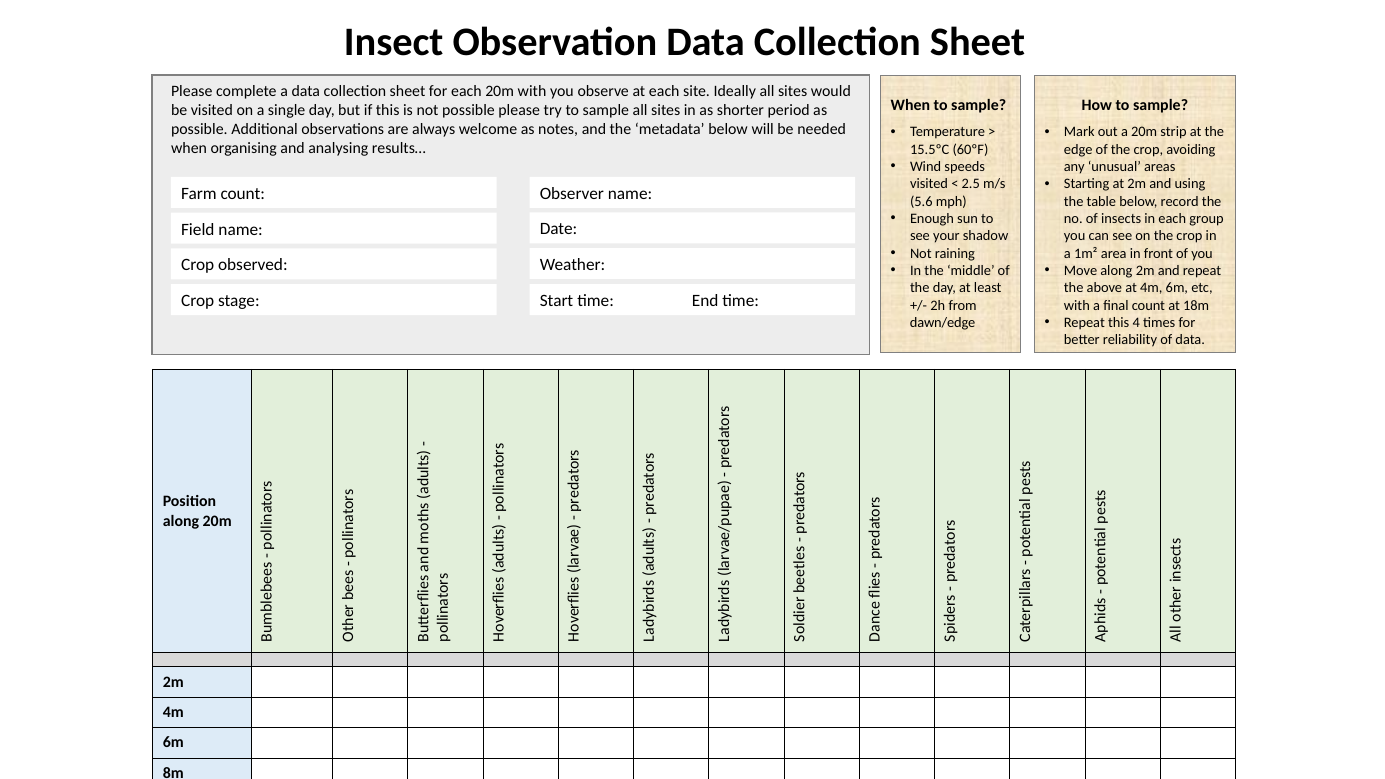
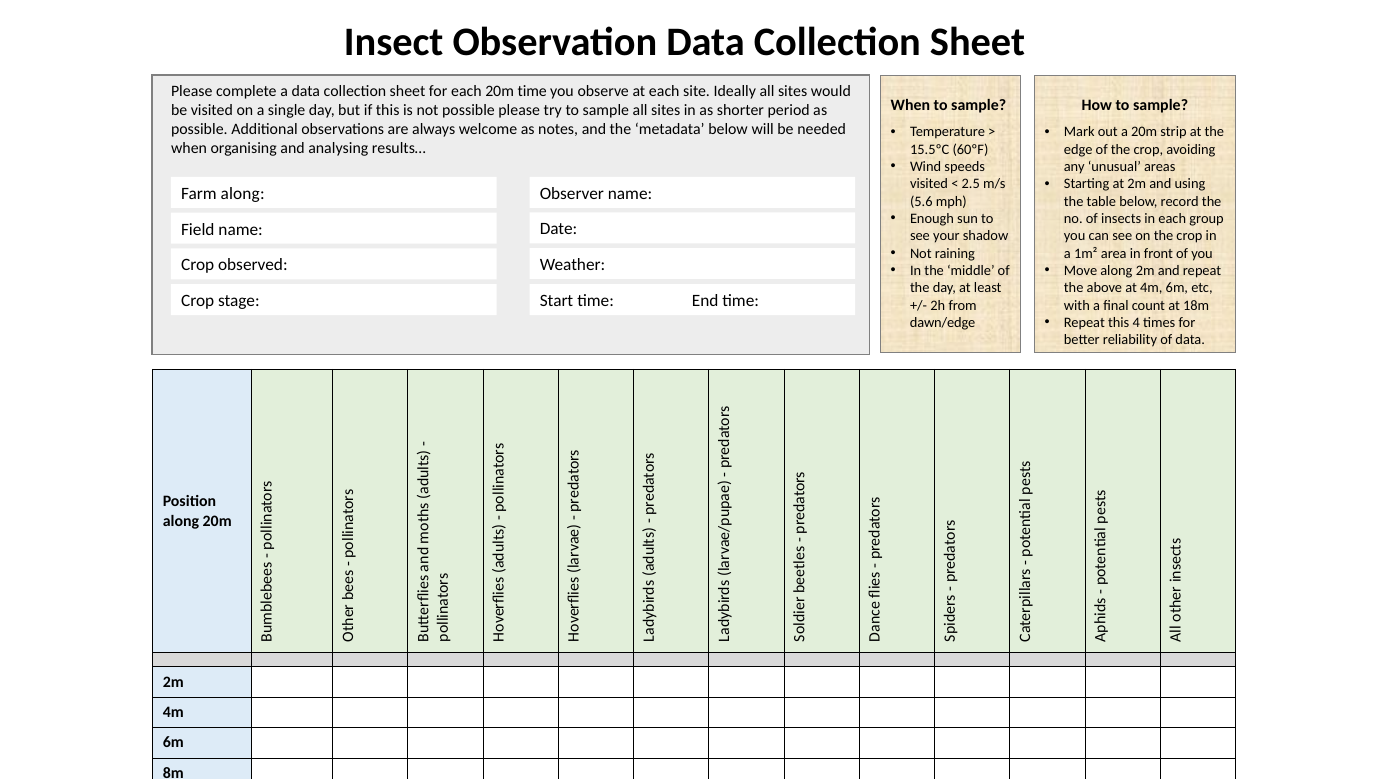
20m with: with -> time
Farm count: count -> along
